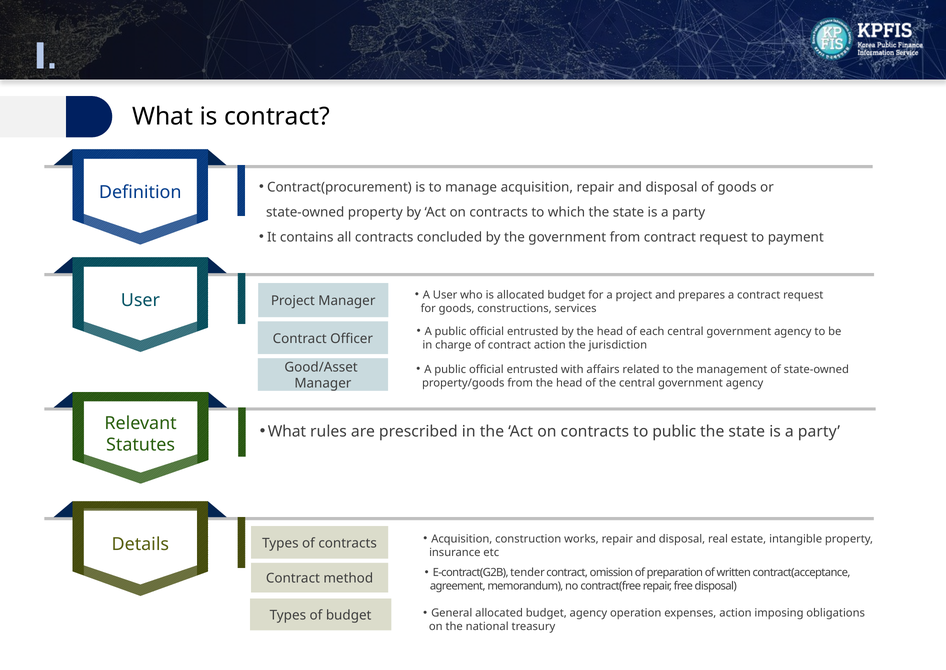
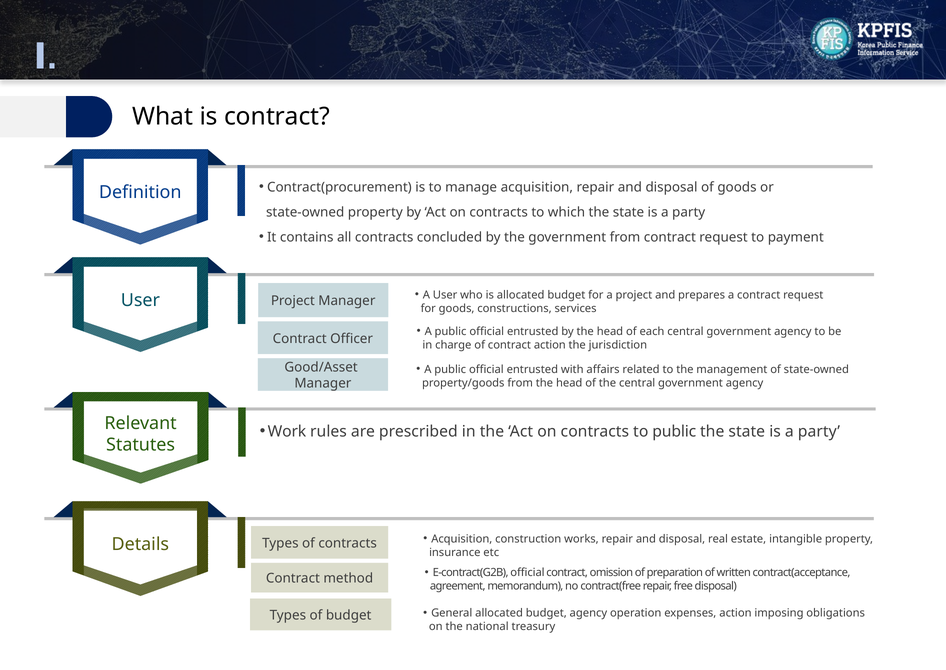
What at (287, 432): What -> Work
E-contract(G2B tender: tender -> official
